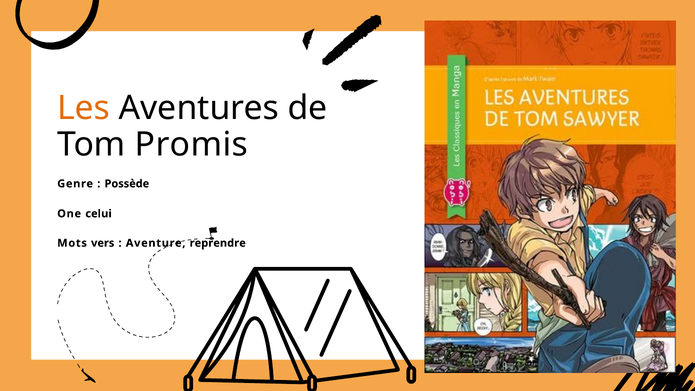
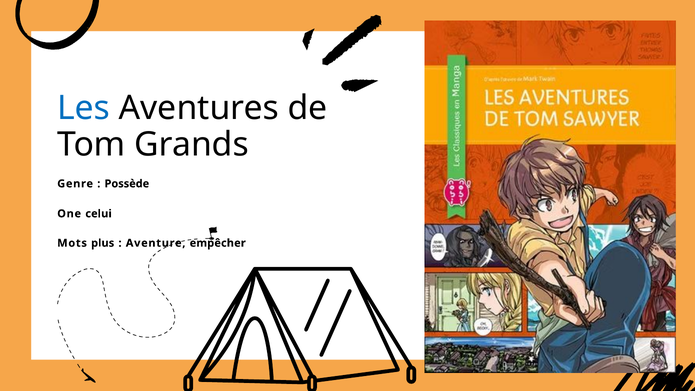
Les colour: orange -> blue
Promis: Promis -> Grands
vers: vers -> plus
reprendre: reprendre -> empêcher
